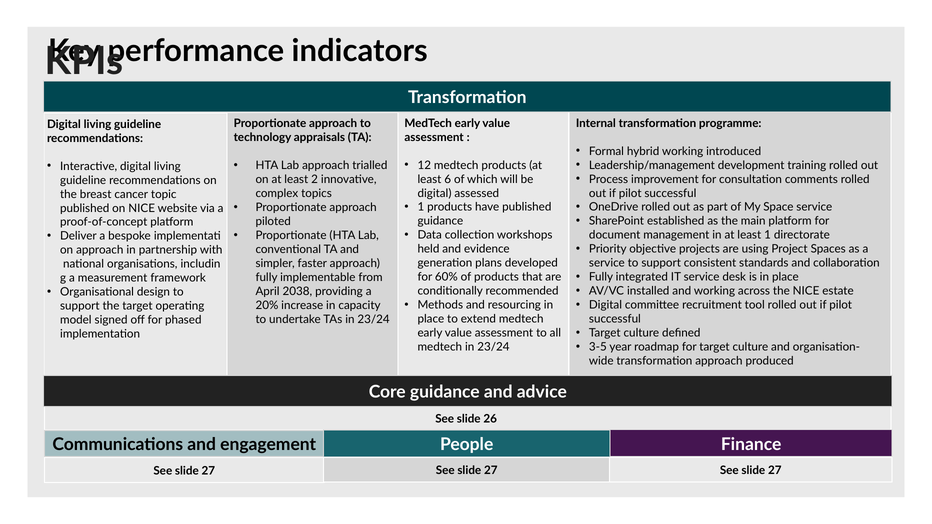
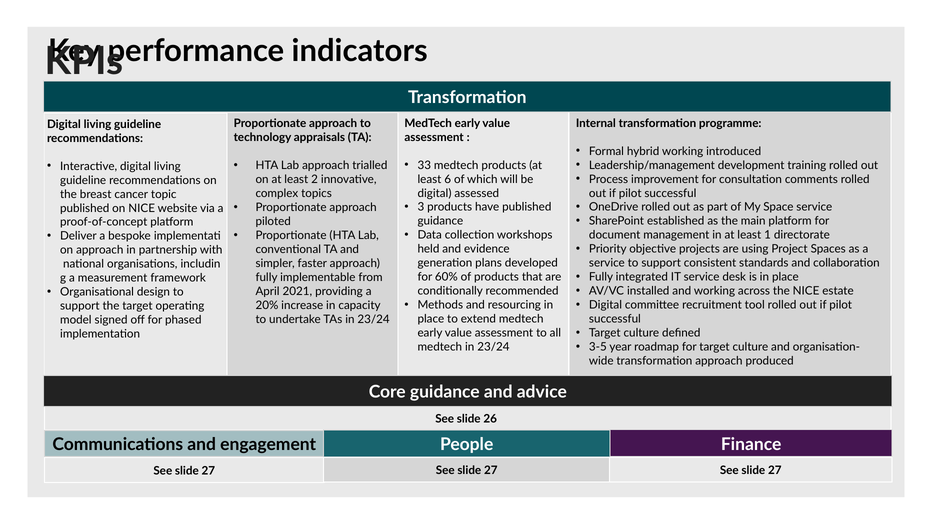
12: 12 -> 33
1 at (421, 207): 1 -> 3
2038: 2038 -> 2021
